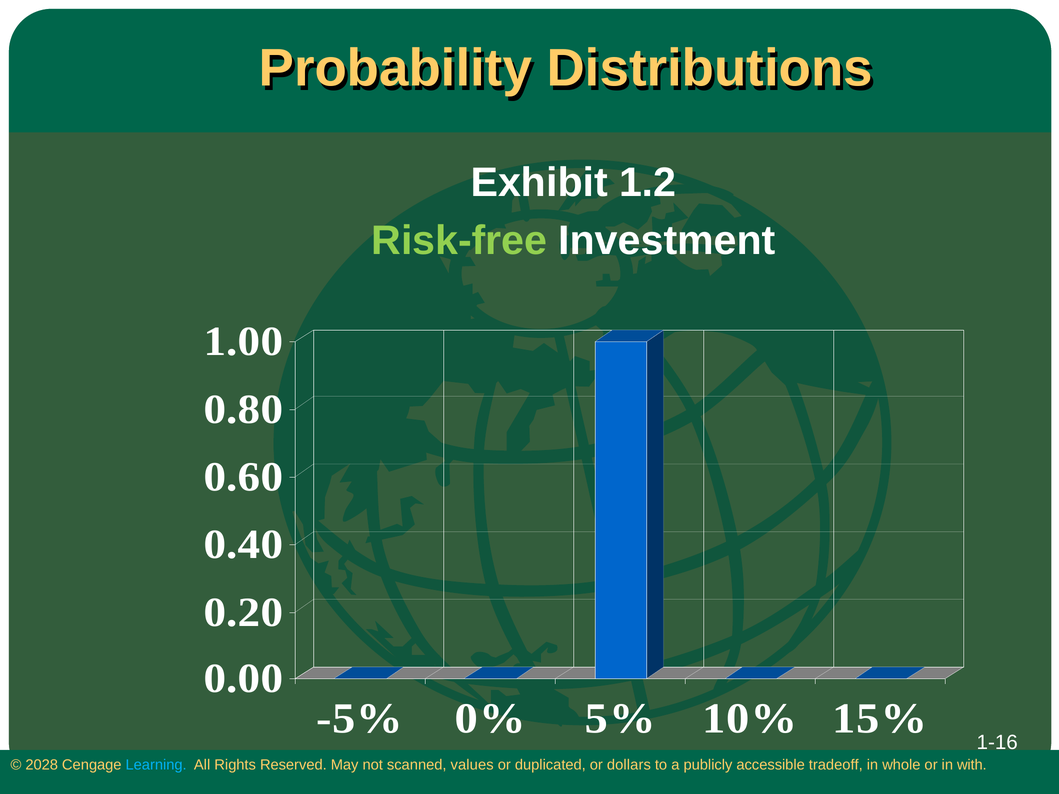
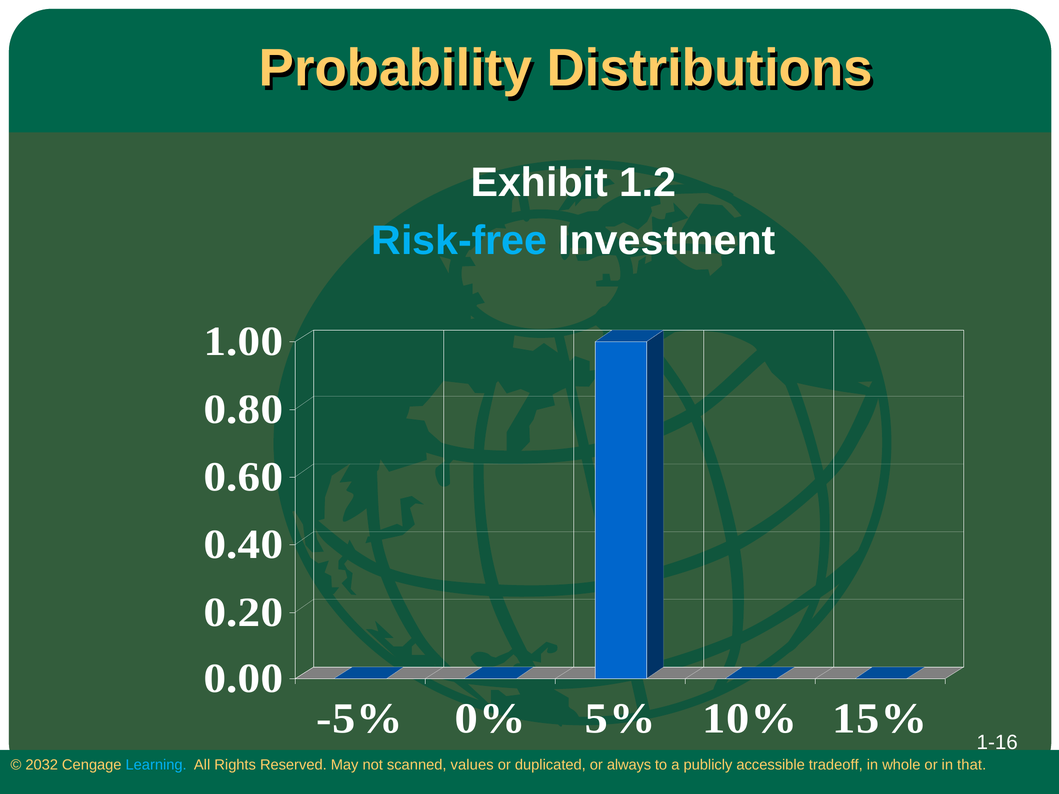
Risk-free colour: light green -> light blue
2028: 2028 -> 2032
dollars: dollars -> always
with: with -> that
